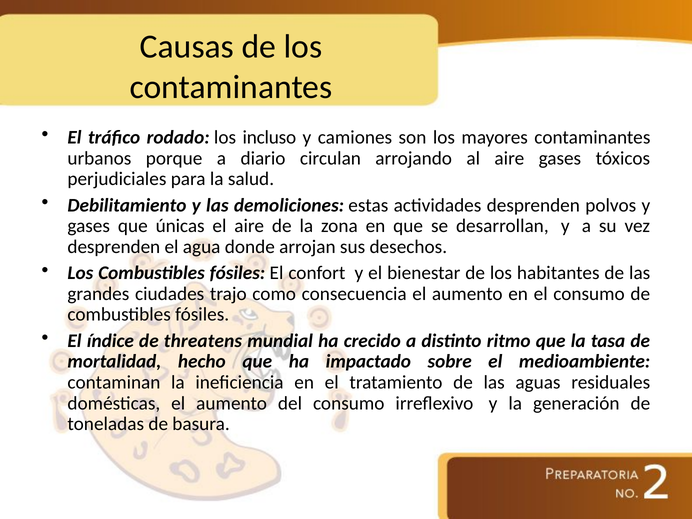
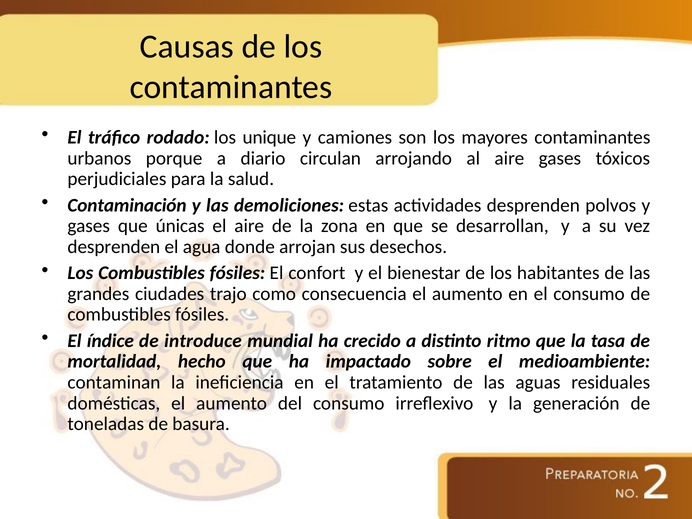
incluso: incluso -> unique
Debilitamiento: Debilitamiento -> Contaminación
threatens: threatens -> introduce
